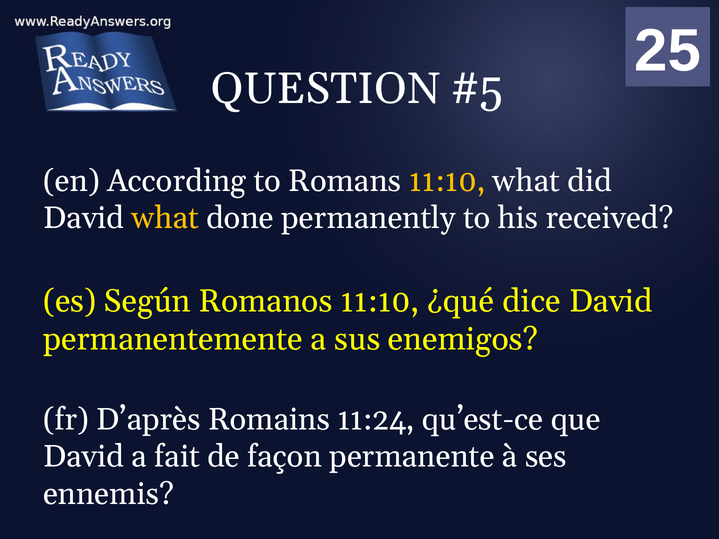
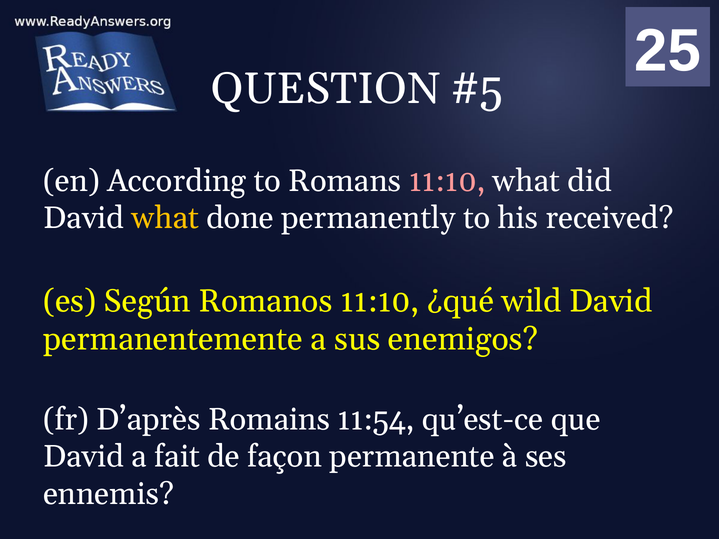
11:10 at (447, 181) colour: yellow -> pink
dice: dice -> wild
11:24: 11:24 -> 11:54
